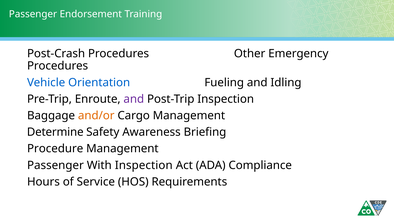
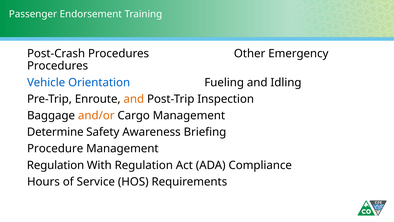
and at (134, 99) colour: purple -> orange
Passenger at (55, 165): Passenger -> Regulation
With Inspection: Inspection -> Regulation
